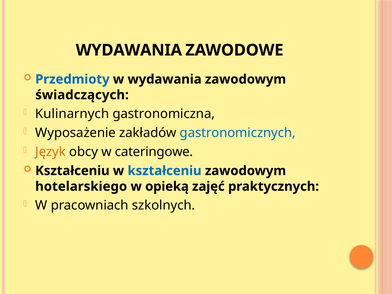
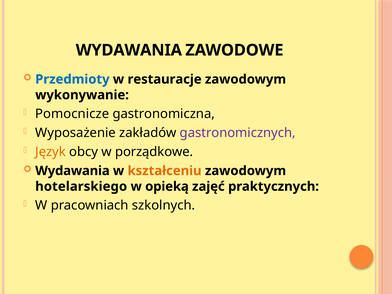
w wydawania: wydawania -> restauracje
świadczących: świadczących -> wykonywanie
Kulinarnych: Kulinarnych -> Pomocnicze
gastronomicznych colour: blue -> purple
cateringowe: cateringowe -> porządkowe
Kształceniu at (72, 171): Kształceniu -> Wydawania
kształceniu at (165, 171) colour: blue -> orange
